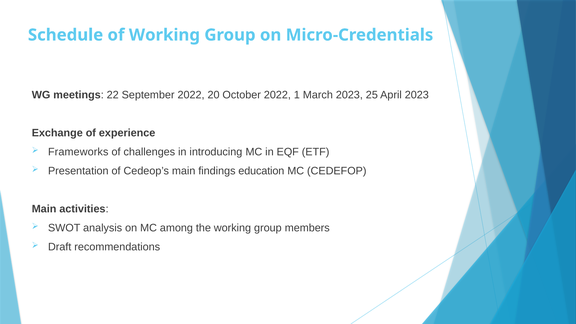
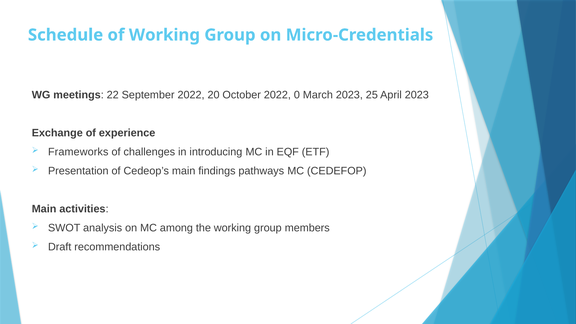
1: 1 -> 0
education: education -> pathways
